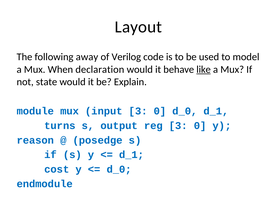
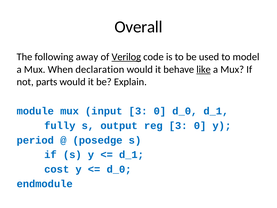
Layout: Layout -> Overall
Verilog underline: none -> present
state: state -> parts
turns: turns -> fully
reason: reason -> period
